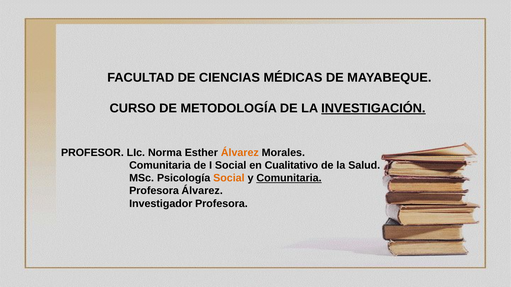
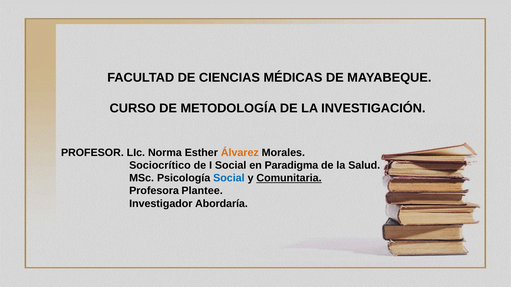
INVESTIGACIÓN underline: present -> none
Comunitaria at (160, 166): Comunitaria -> Sociocrítico
Cualitativo: Cualitativo -> Paradigma
Social at (229, 178) colour: orange -> blue
Profesora Álvarez: Álvarez -> Plantee
Investigador Profesora: Profesora -> Abordaría
